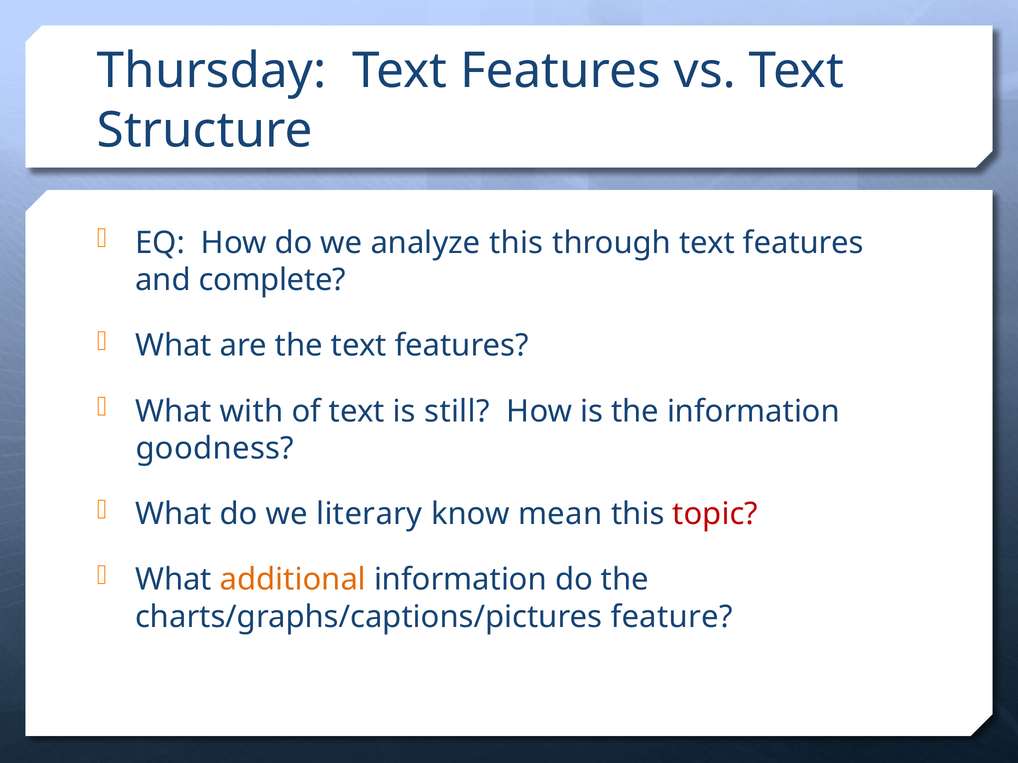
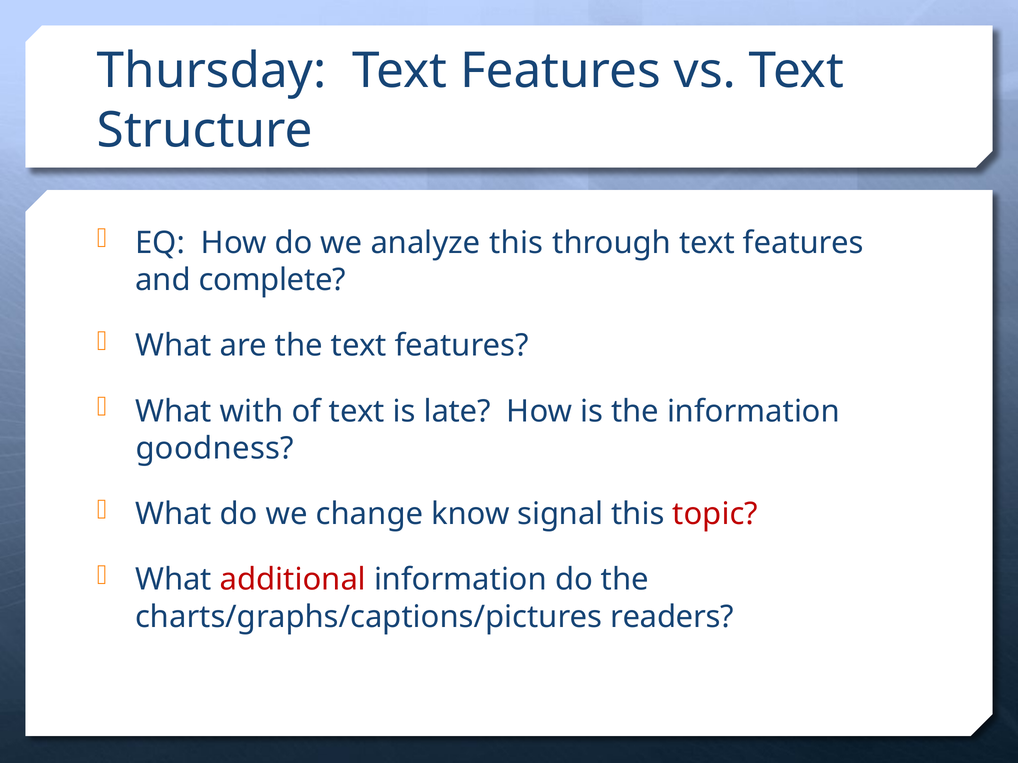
still: still -> late
literary: literary -> change
mean: mean -> signal
additional colour: orange -> red
feature: feature -> readers
